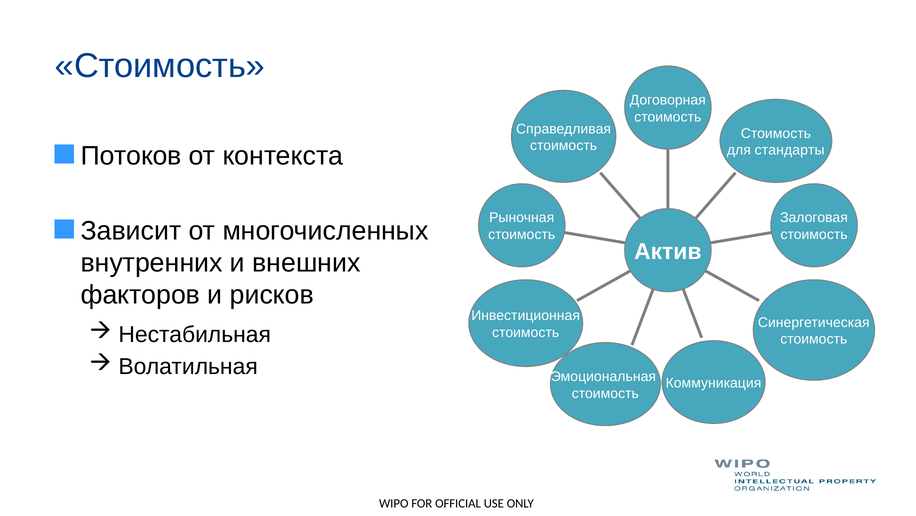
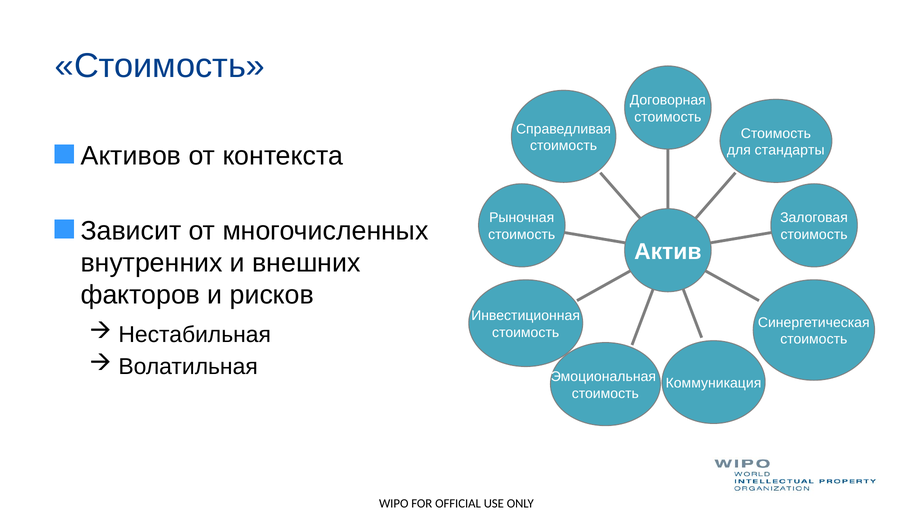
Потоков: Потоков -> Активов
